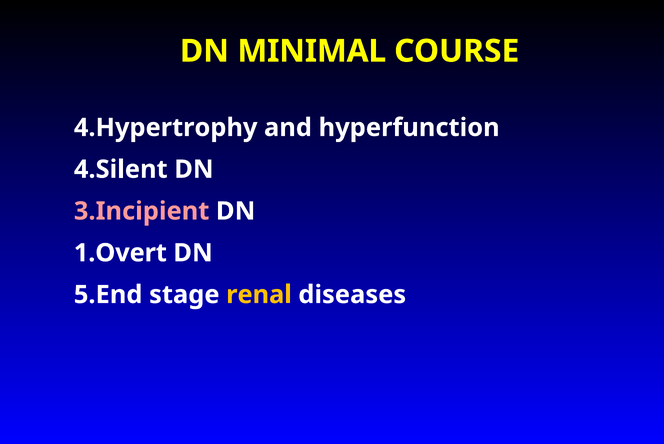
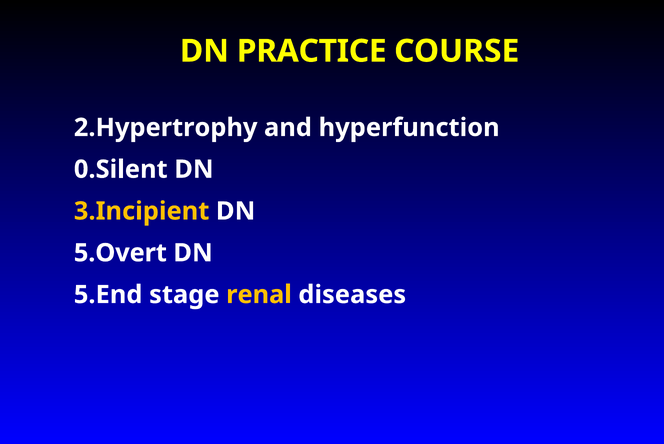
MINIMAL: MINIMAL -> PRACTICE
4.Hypertrophy: 4.Hypertrophy -> 2.Hypertrophy
4.Silent: 4.Silent -> 0.Silent
3.Incipient colour: pink -> yellow
1.Overt: 1.Overt -> 5.Overt
